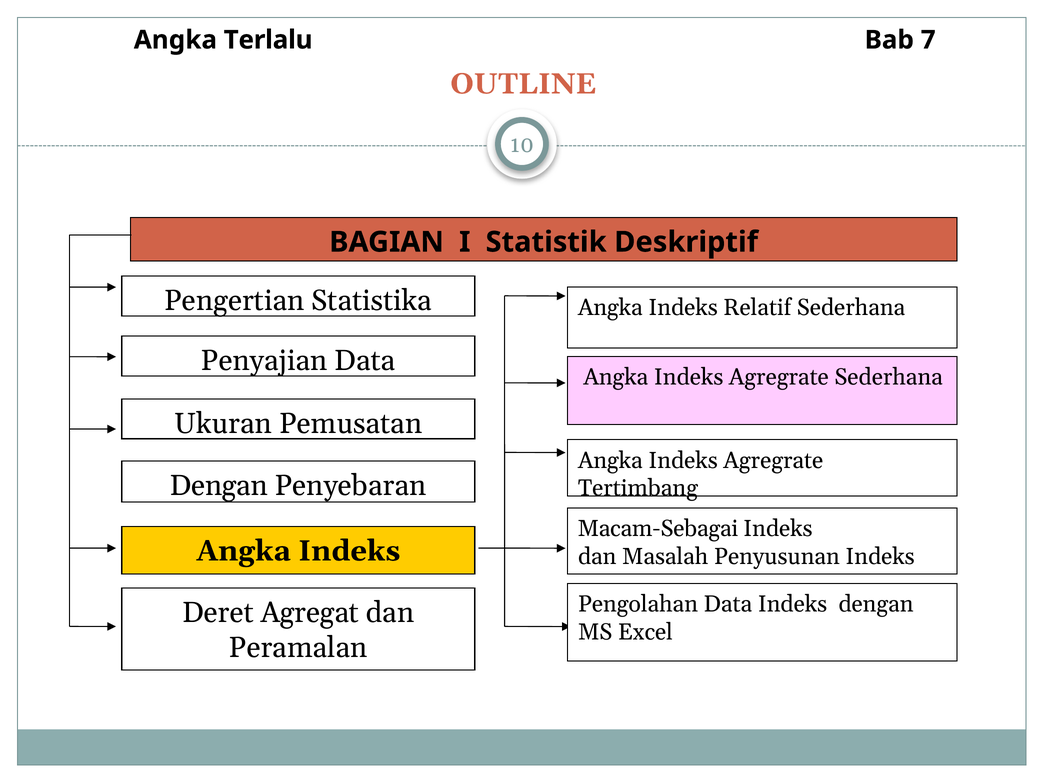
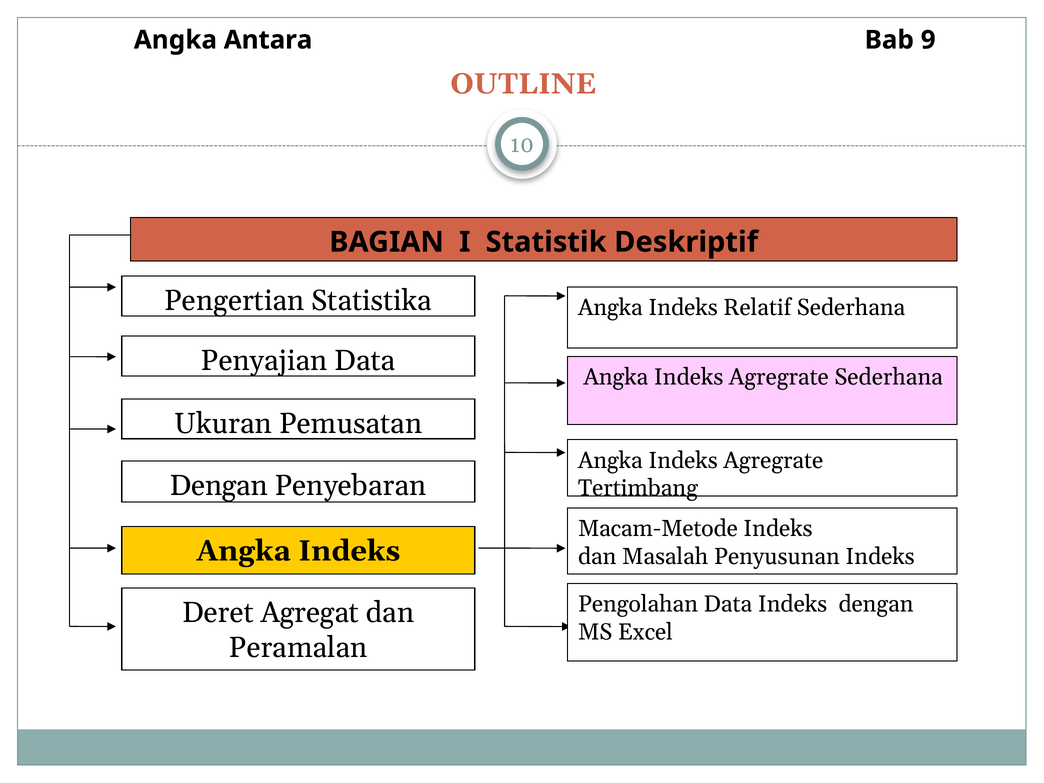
Terlalu: Terlalu -> Antara
7: 7 -> 9
Macam-Sebagai: Macam-Sebagai -> Macam-Metode
